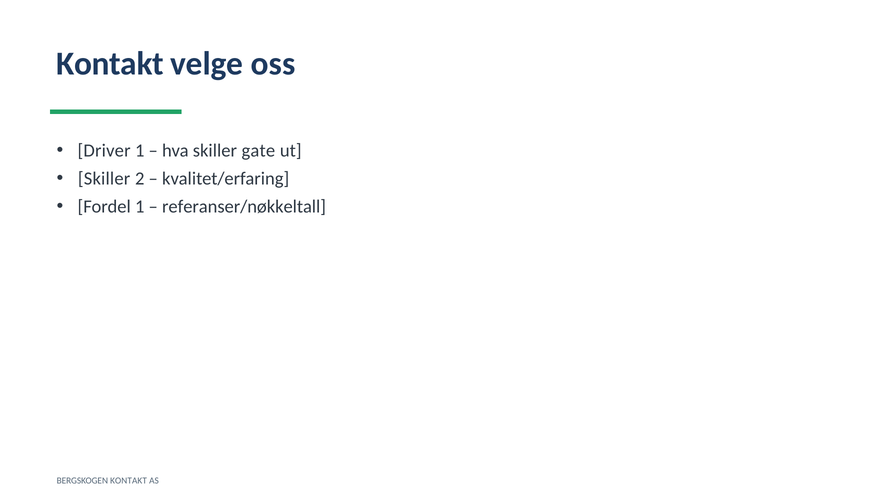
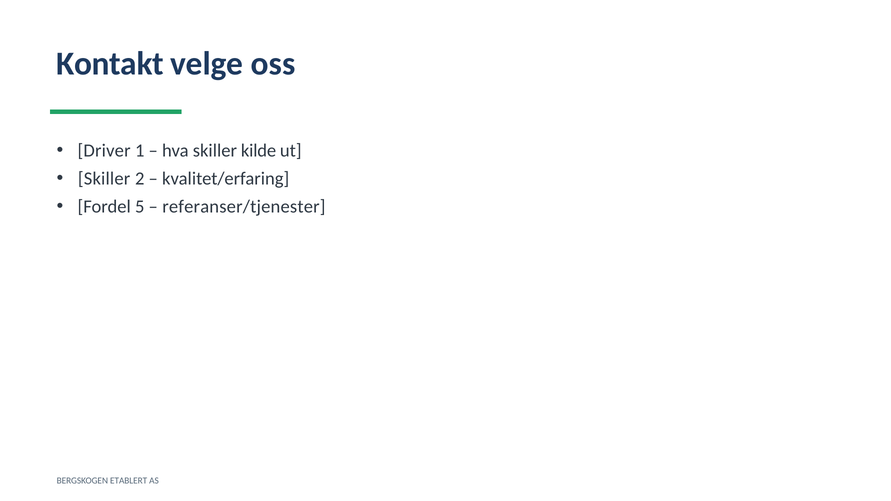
gate: gate -> kilde
Fordel 1: 1 -> 5
referanser/nøkkeltall: referanser/nøkkeltall -> referanser/tjenester
BERGSKOGEN KONTAKT: KONTAKT -> ETABLERT
